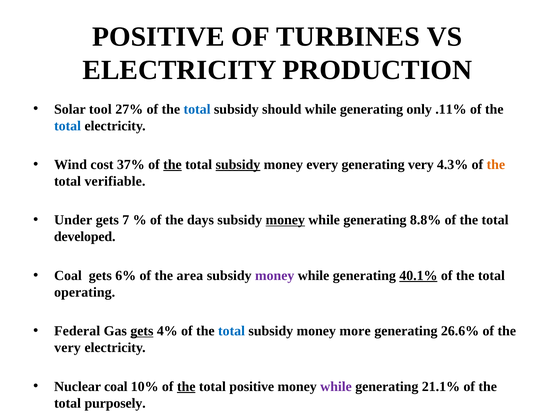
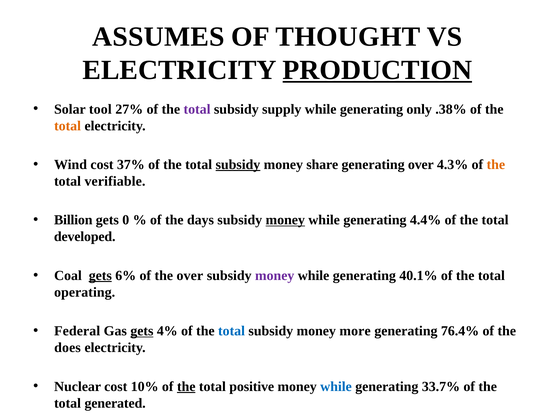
POSITIVE at (159, 37): POSITIVE -> ASSUMES
TURBINES: TURBINES -> THOUGHT
PRODUCTION underline: none -> present
total at (197, 109) colour: blue -> purple
should: should -> supply
.11%: .11% -> .38%
total at (68, 126) colour: blue -> orange
the at (172, 165) underline: present -> none
every: every -> share
generating very: very -> over
Under: Under -> Billion
7: 7 -> 0
8.8%: 8.8% -> 4.4%
gets at (100, 276) underline: none -> present
the area: area -> over
40.1% underline: present -> none
26.6%: 26.6% -> 76.4%
very at (67, 348): very -> does
Nuclear coal: coal -> cost
while at (336, 387) colour: purple -> blue
21.1%: 21.1% -> 33.7%
purposely: purposely -> generated
